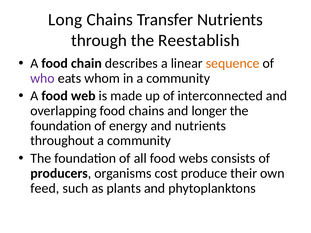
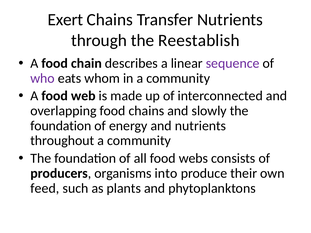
Long: Long -> Exert
sequence colour: orange -> purple
longer: longer -> slowly
cost: cost -> into
